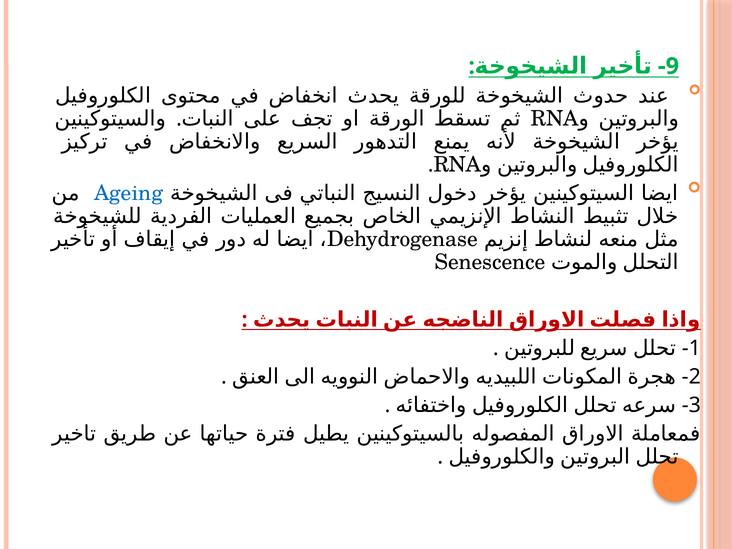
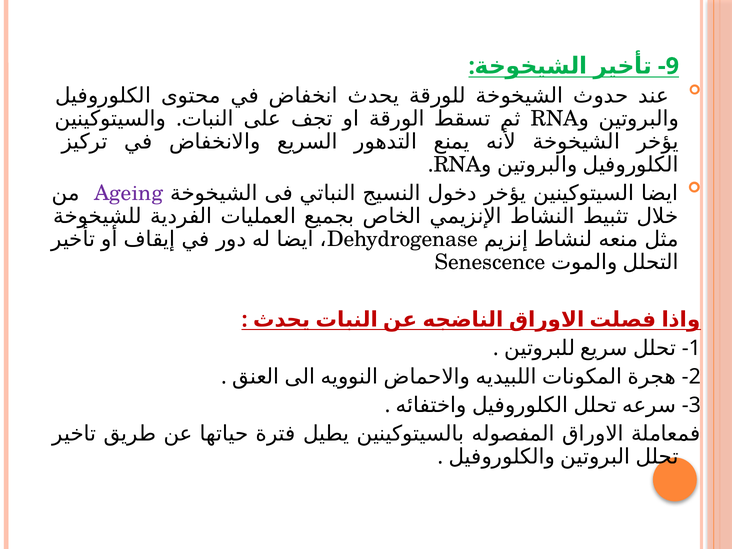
Ageing colour: blue -> purple
